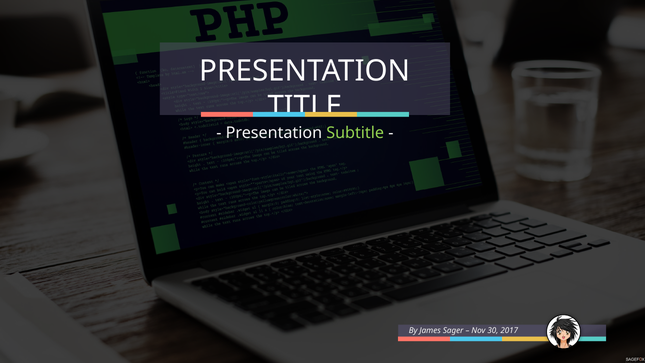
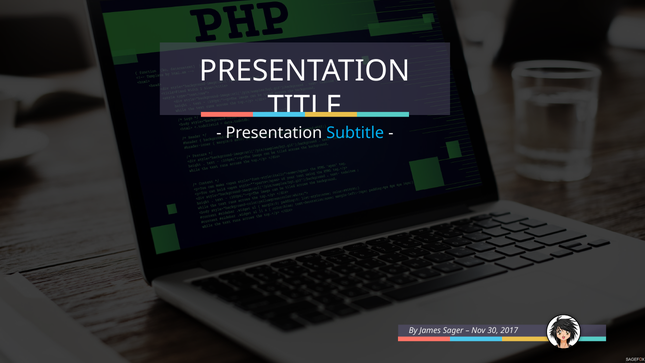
Subtitle colour: light green -> light blue
